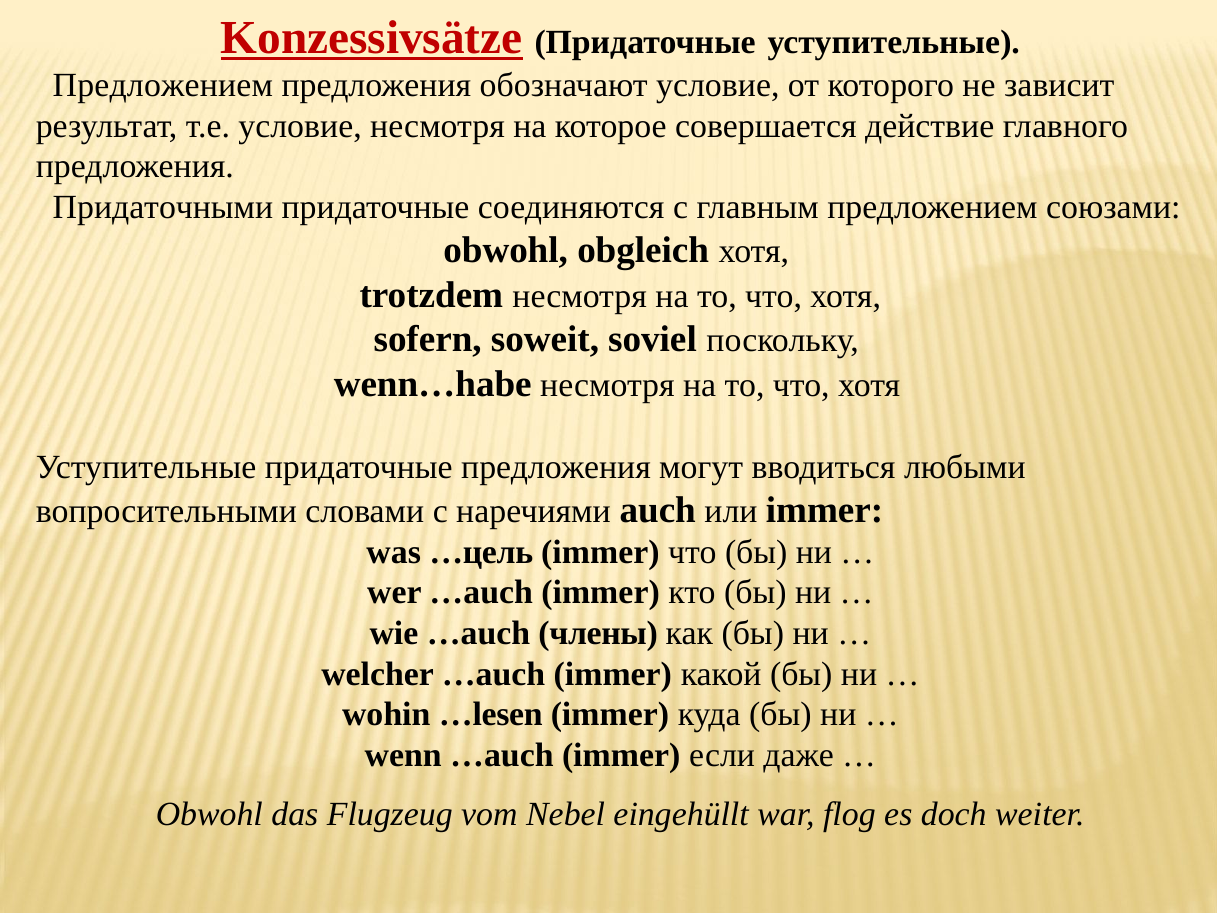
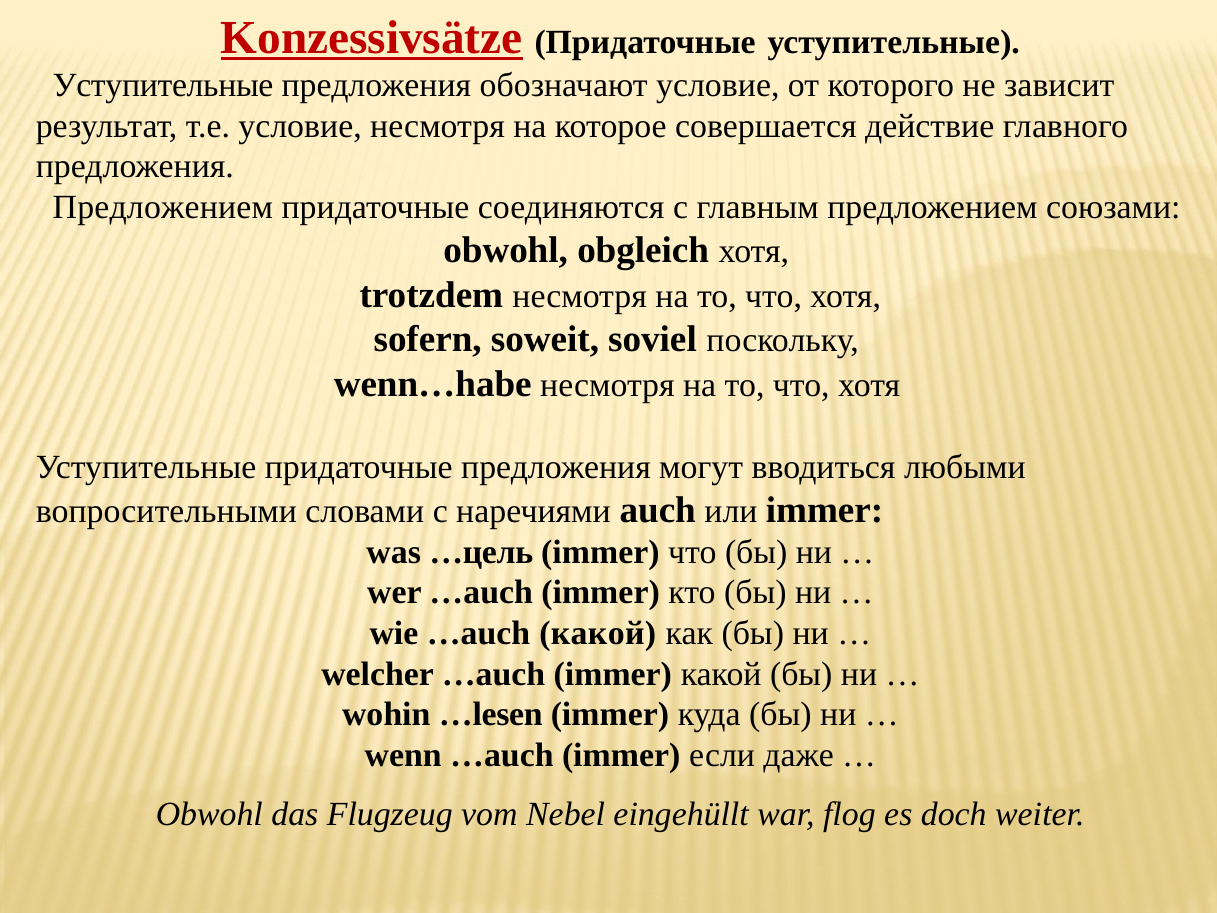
Предложением at (163, 85): Предложением -> Уcтyпитeльные
Придаточными at (163, 207): Придаточными -> Предложением
…auch члены: члены -> какой
